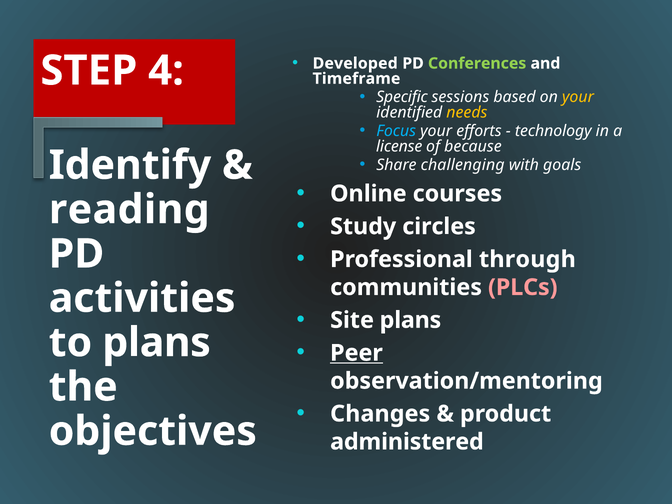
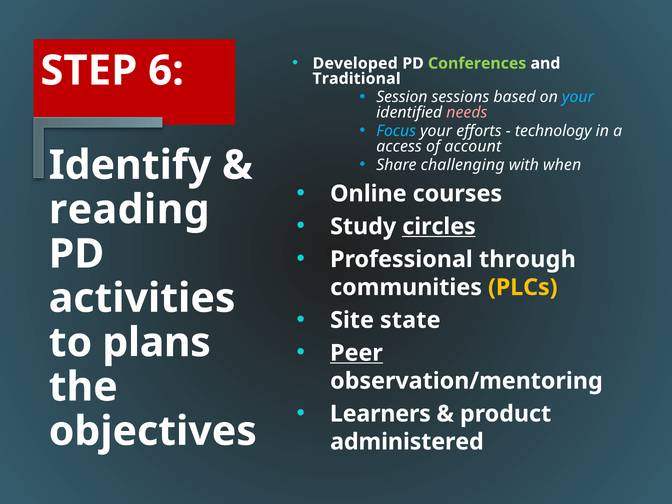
4: 4 -> 6
Timeframe: Timeframe -> Traditional
Specific: Specific -> Session
your at (578, 97) colour: yellow -> light blue
needs colour: yellow -> pink
license: license -> access
because: because -> account
goals: goals -> when
circles underline: none -> present
PLCs colour: pink -> yellow
Site plans: plans -> state
Changes: Changes -> Learners
